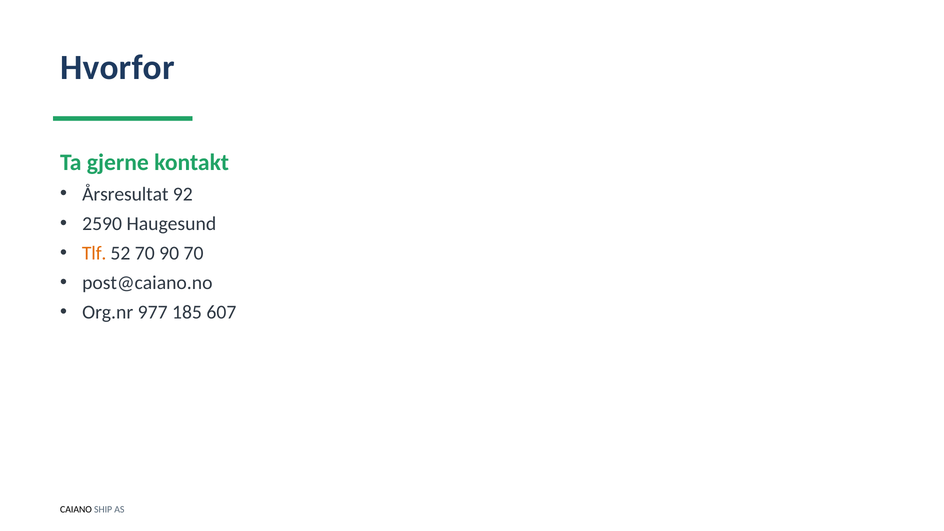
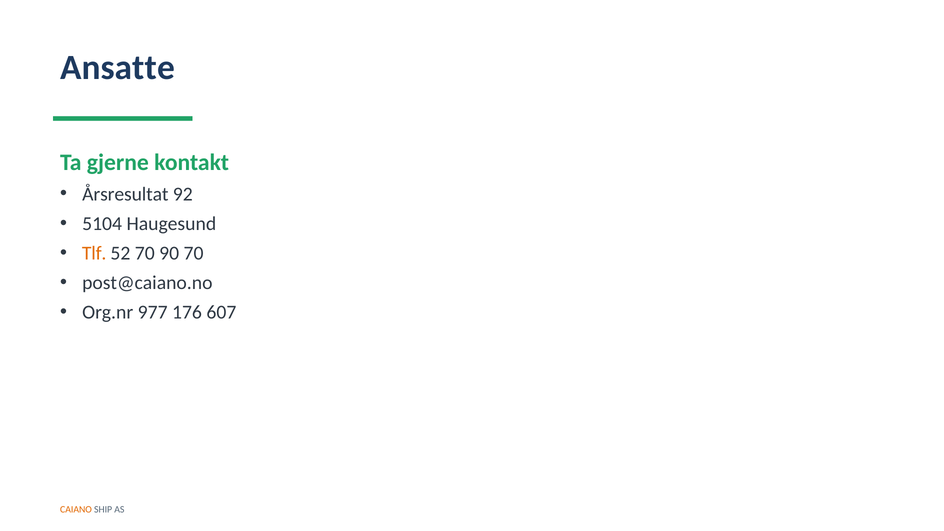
Hvorfor: Hvorfor -> Ansatte
2590: 2590 -> 5104
185: 185 -> 176
CAIANO colour: black -> orange
